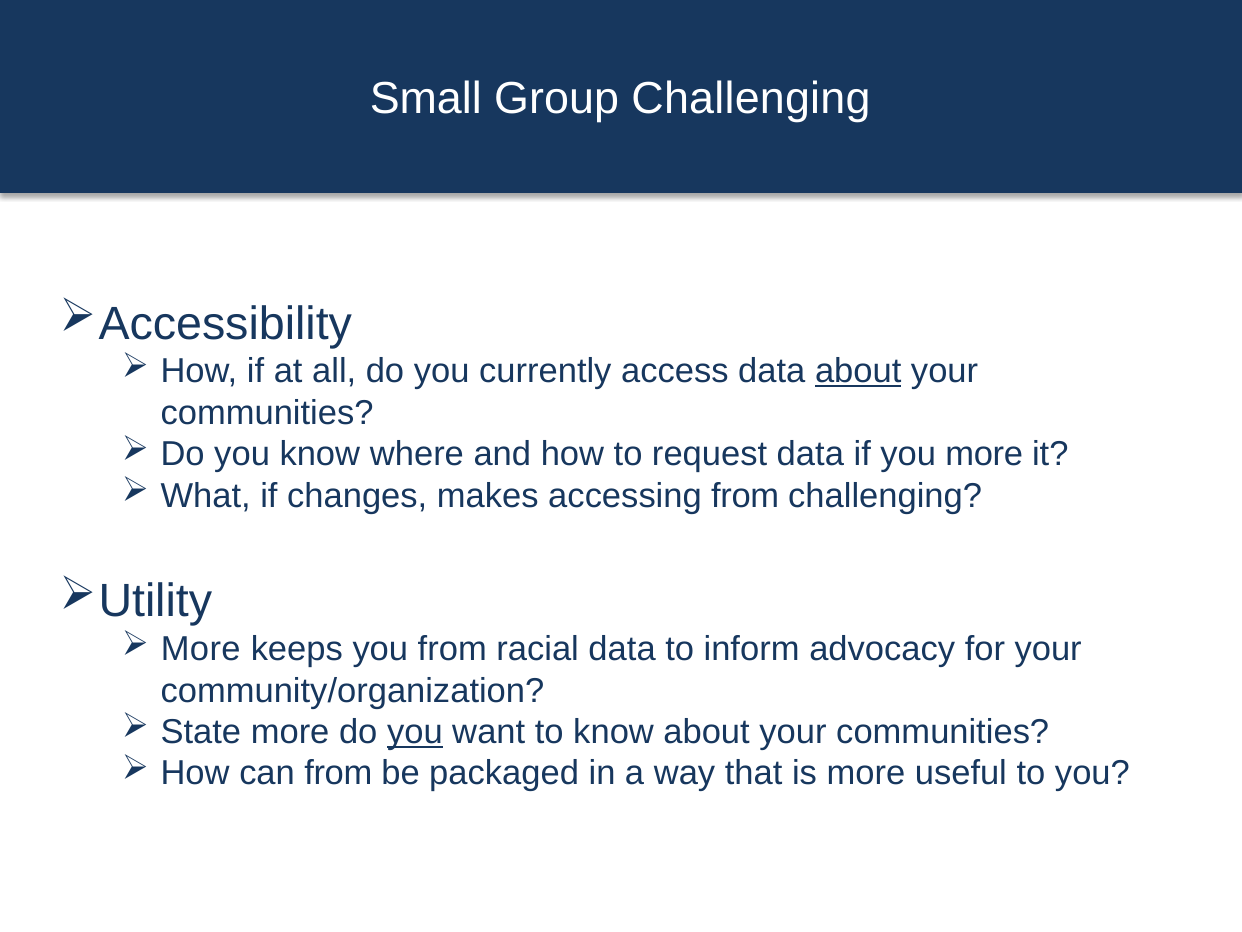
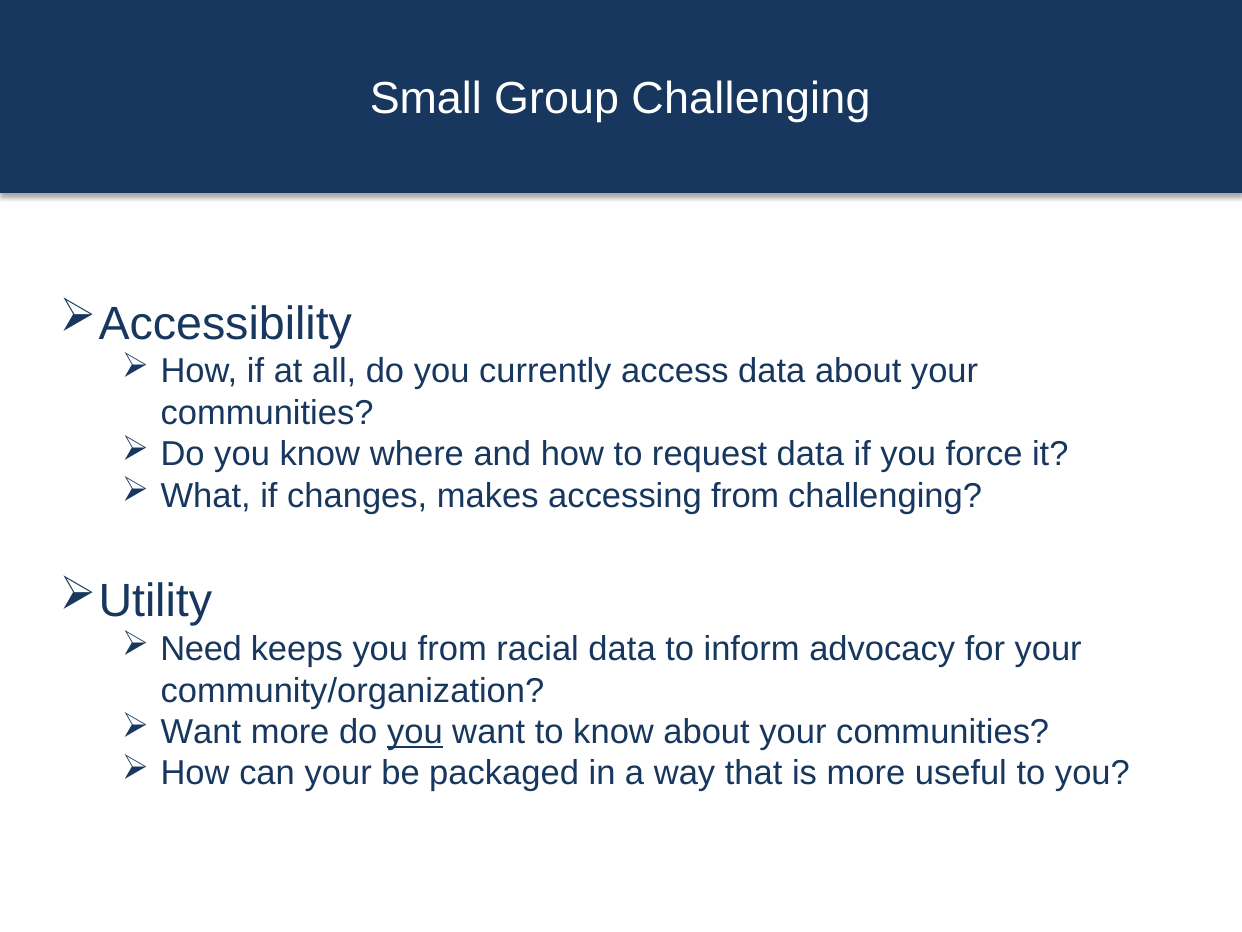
about at (858, 371) underline: present -> none
you more: more -> force
More at (201, 649): More -> Need
State at (201, 732): State -> Want
can from: from -> your
